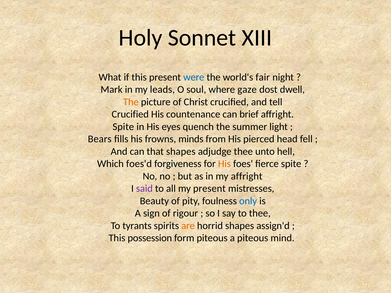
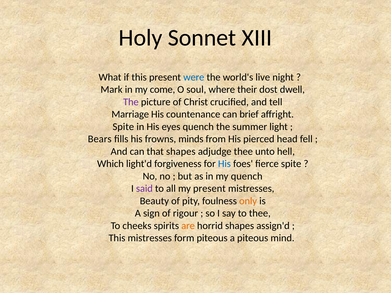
fair: fair -> live
leads: leads -> come
gaze: gaze -> their
The at (131, 102) colour: orange -> purple
Crucified at (130, 114): Crucified -> Marriage
foes'd: foes'd -> light'd
His at (224, 164) colour: orange -> blue
my affright: affright -> quench
only colour: blue -> orange
tyrants: tyrants -> cheeks
This possession: possession -> mistresses
